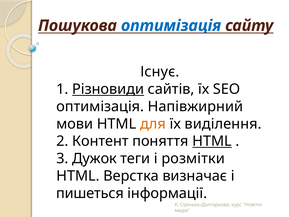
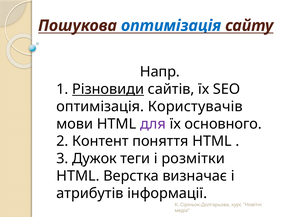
Існує: Існує -> Напр
Напівжирний: Напівжирний -> Користувачів
для colour: orange -> purple
виділення: виділення -> основного
HTML at (212, 141) underline: present -> none
пишеться: пишеться -> атрибутів
